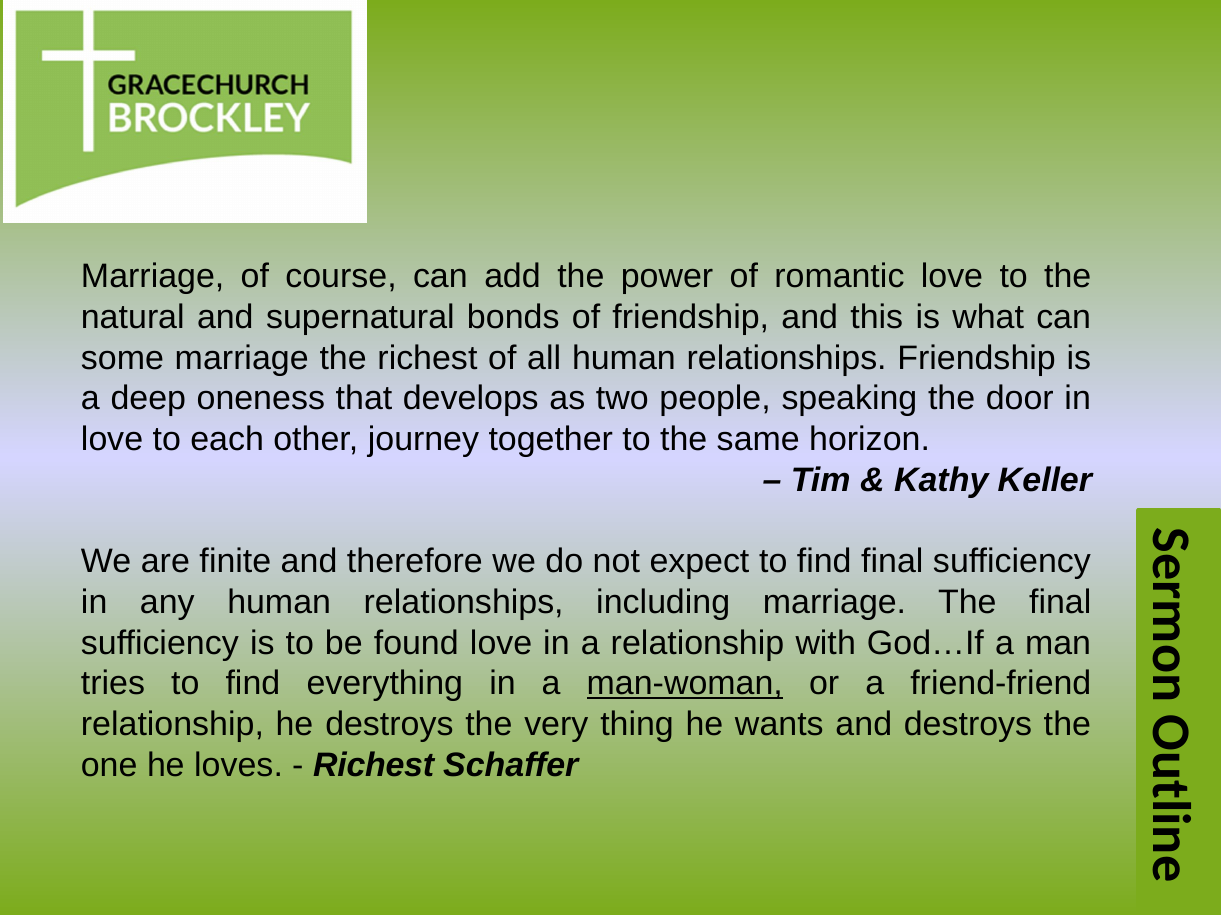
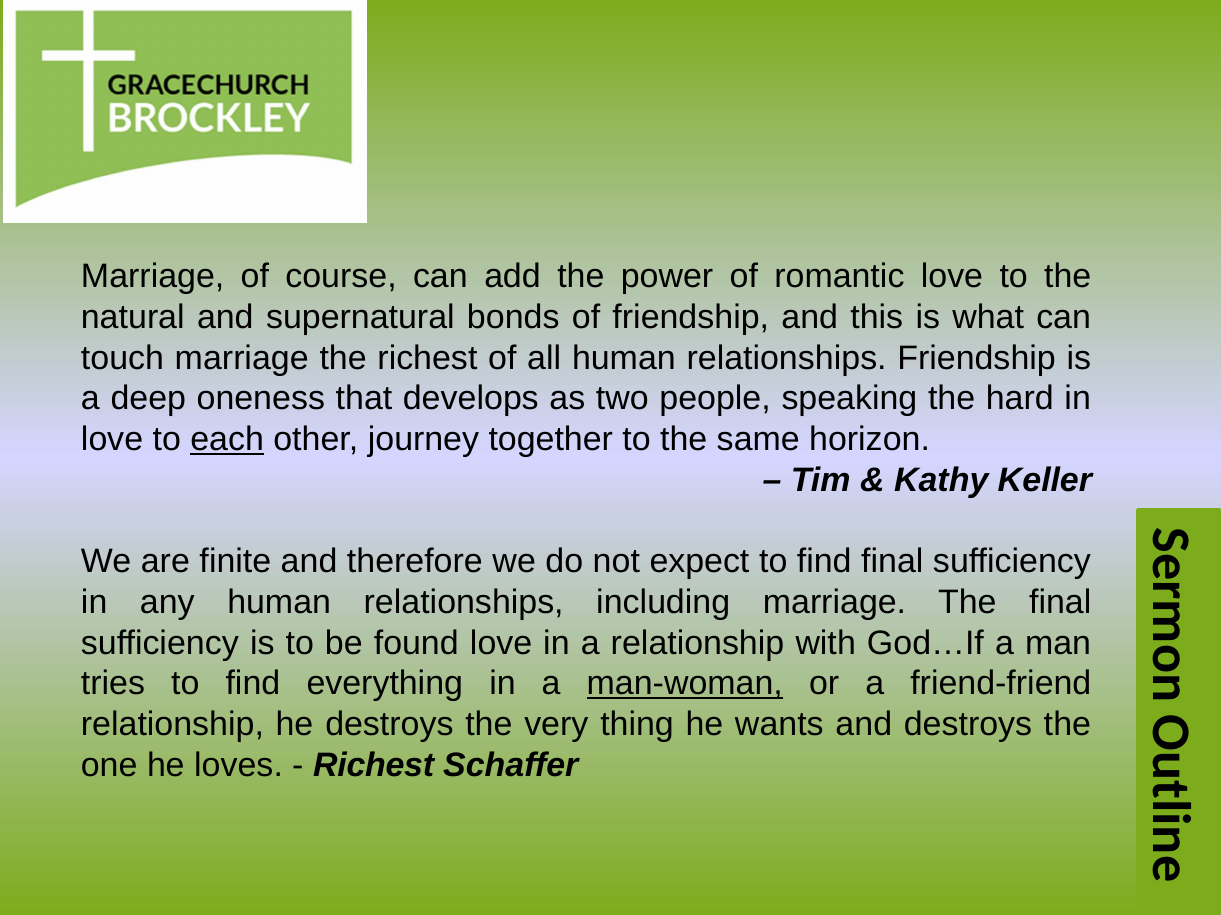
some: some -> touch
door: door -> hard
each underline: none -> present
